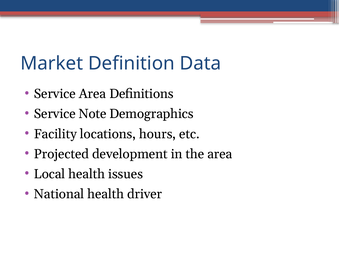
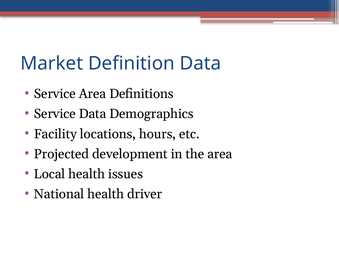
Service Note: Note -> Data
